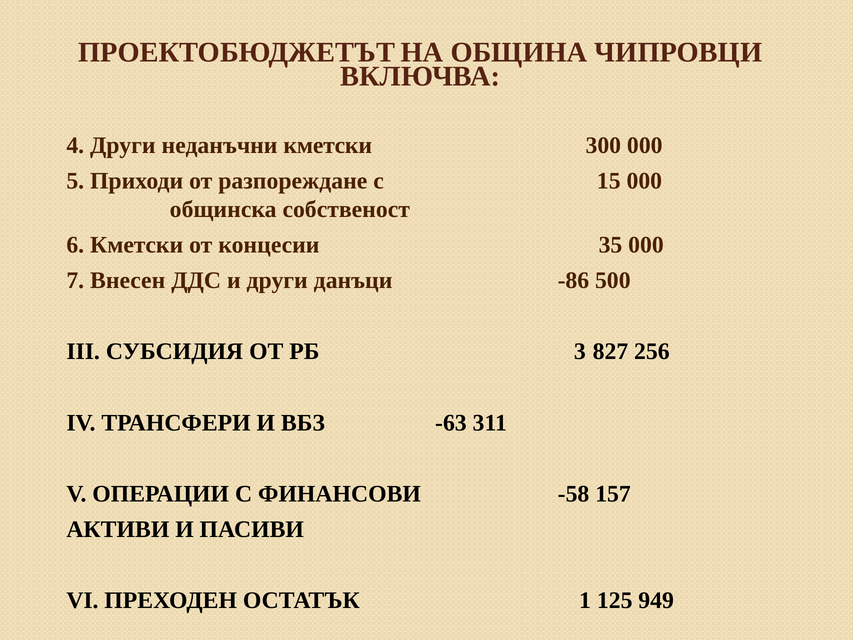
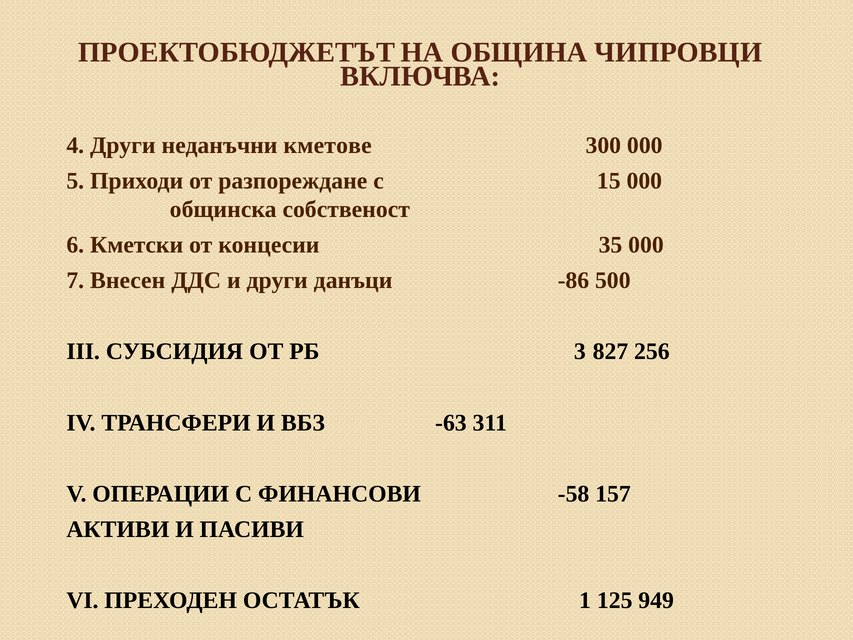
неданъчни кметски: кметски -> кметове
